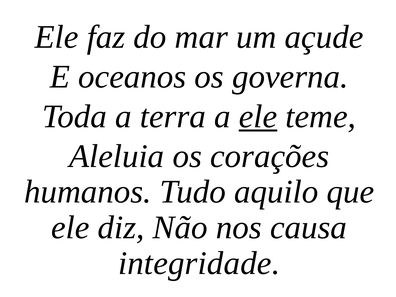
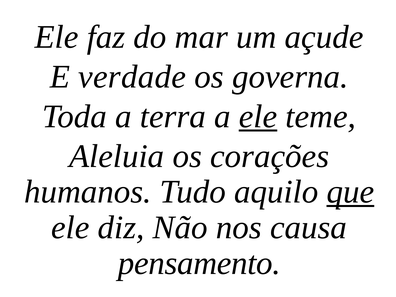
oceanos: oceanos -> verdade
que underline: none -> present
integridade: integridade -> pensamento
